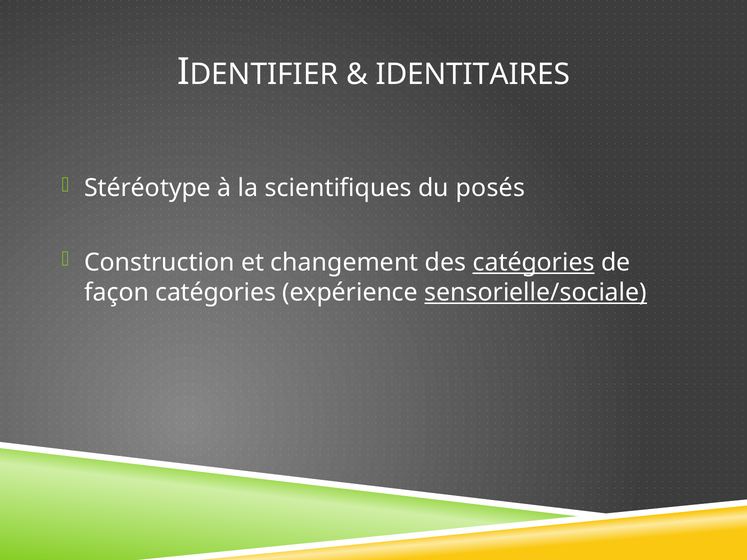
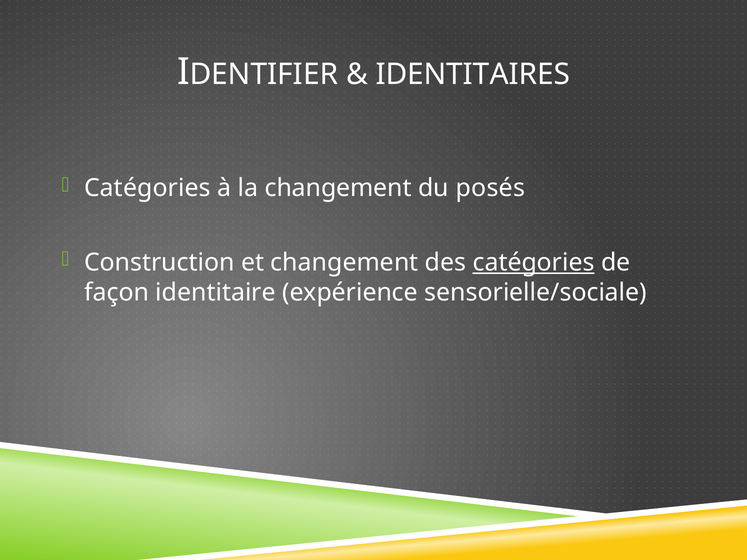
Stéréotype at (148, 188): Stéréotype -> Catégories
la scientifiques: scientifiques -> changement
façon catégories: catégories -> identitaire
sensorielle/sociale underline: present -> none
